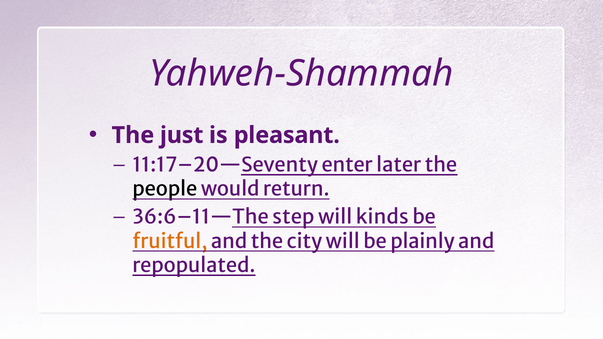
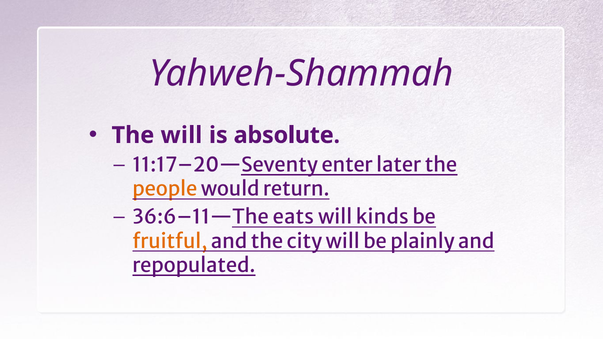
The just: just -> will
pleasant: pleasant -> absolute
people colour: black -> orange
step: step -> eats
